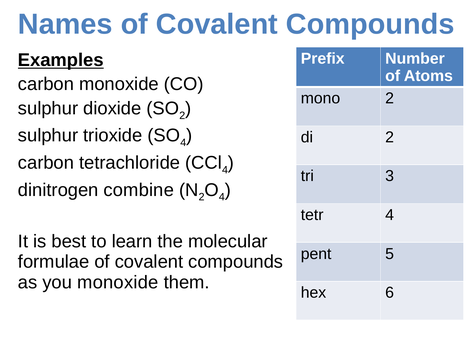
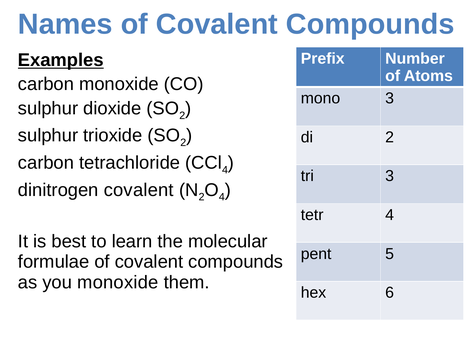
mono 2: 2 -> 3
4 at (183, 143): 4 -> 2
dinitrogen combine: combine -> covalent
